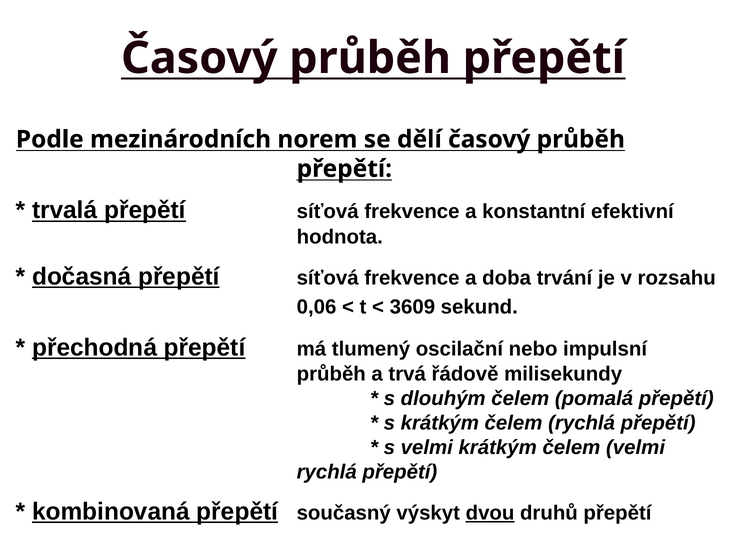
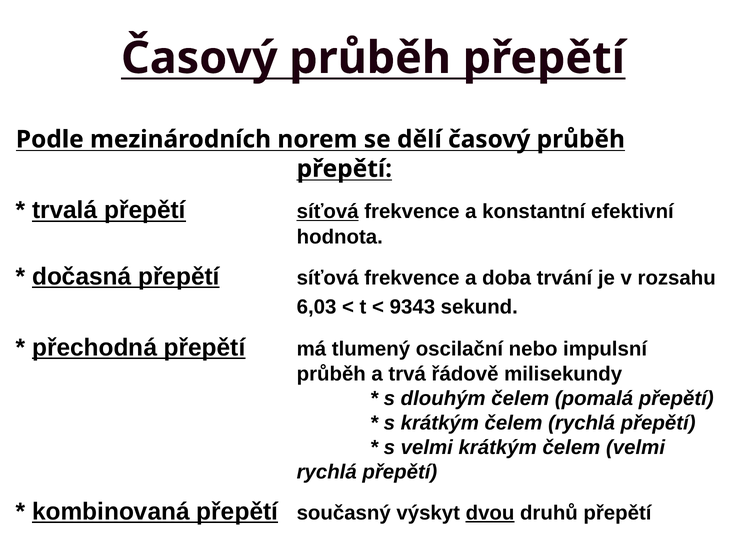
síťová at (328, 212) underline: none -> present
0,06: 0,06 -> 6,03
3609: 3609 -> 9343
